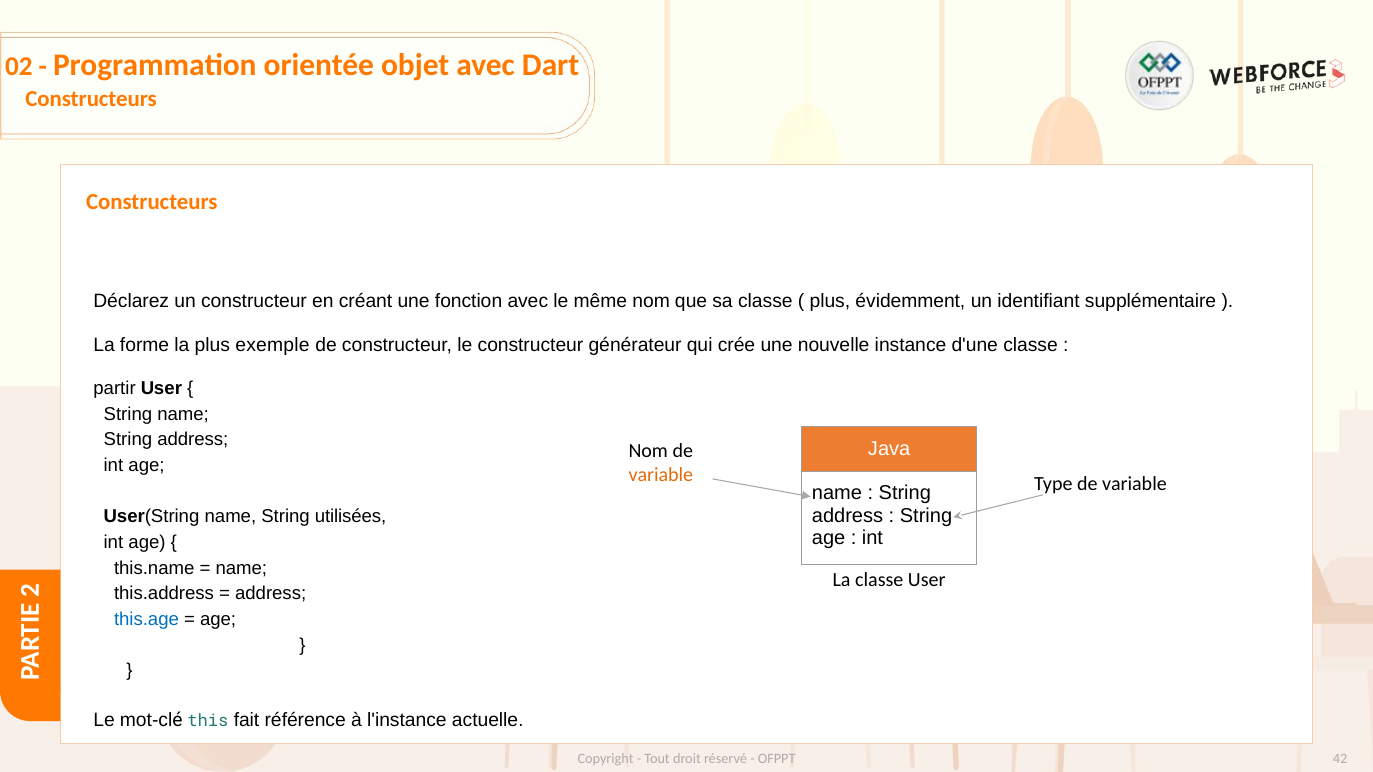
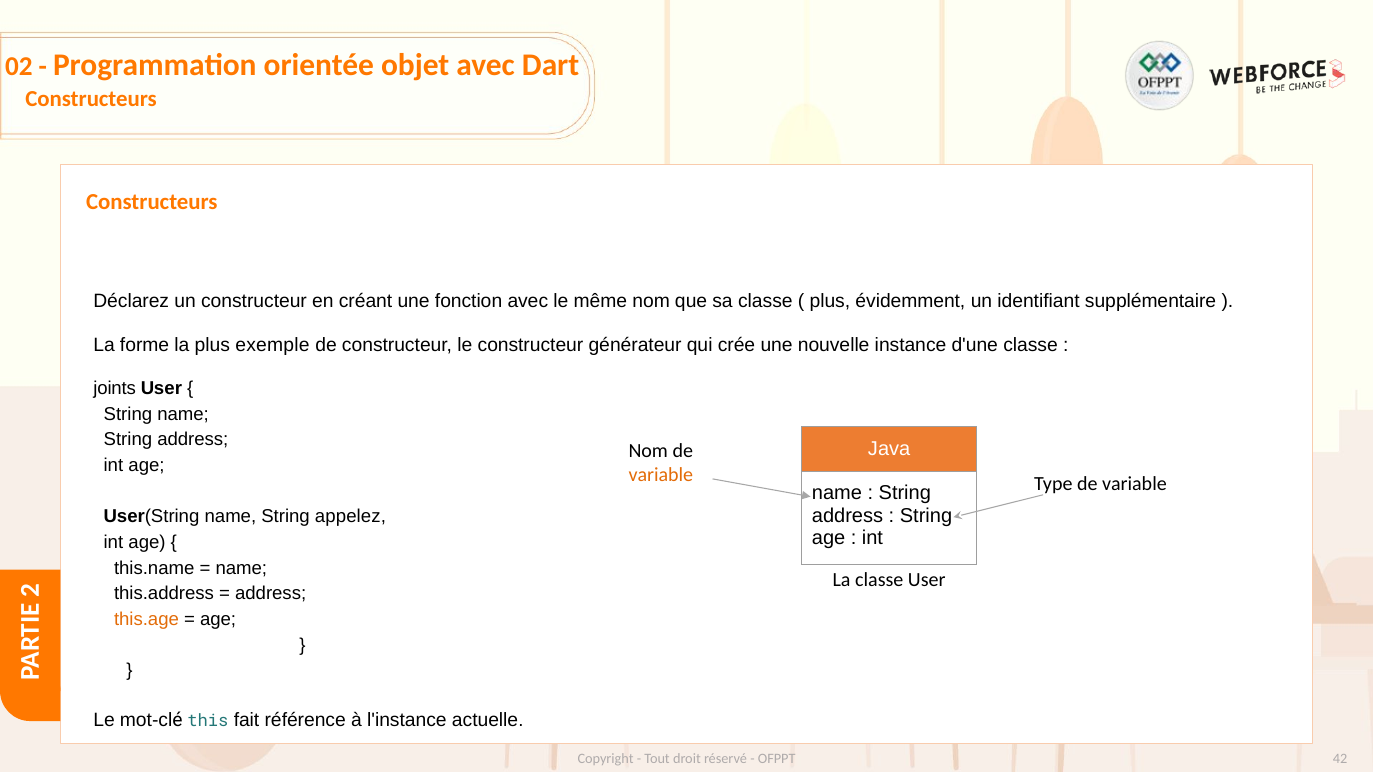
partir: partir -> joints
utilisées: utilisées -> appelez
this.age colour: blue -> orange
